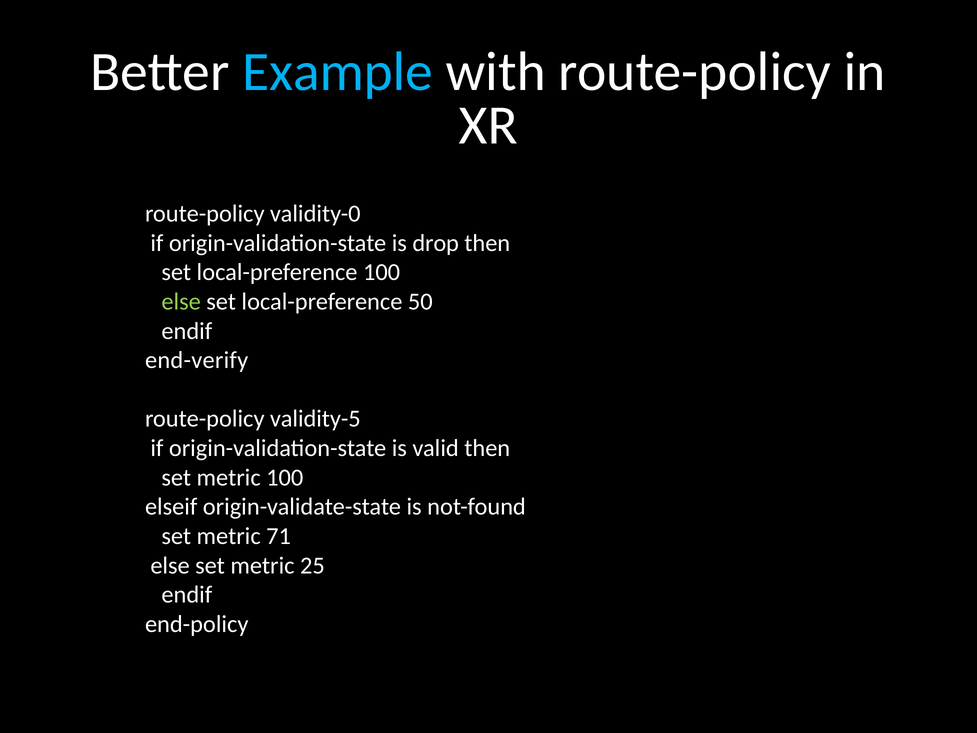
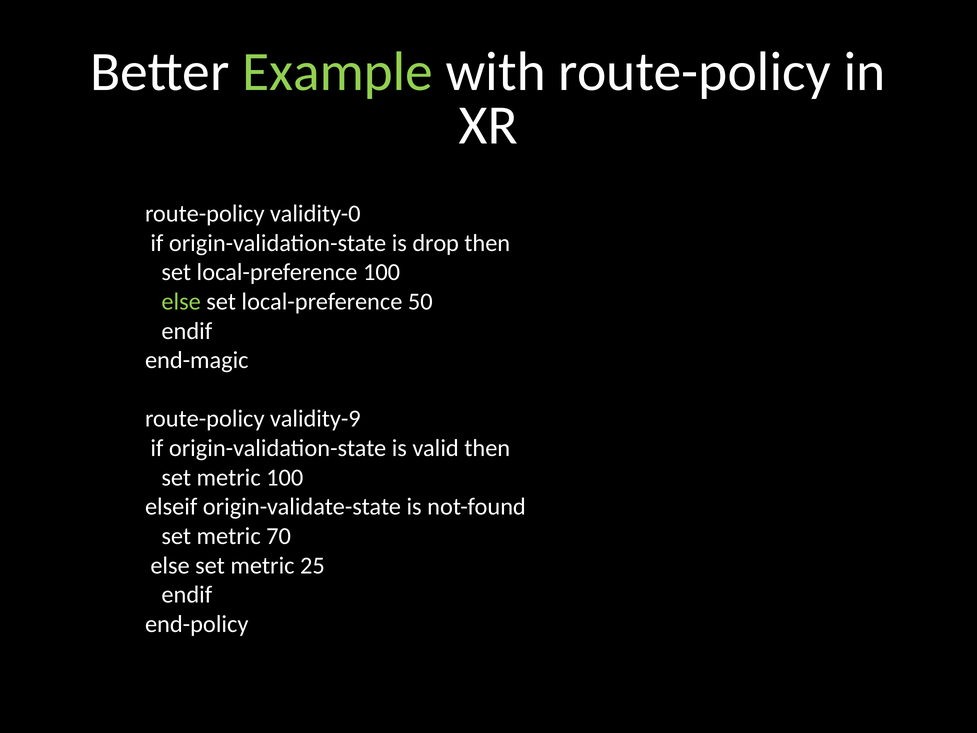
Example colour: light blue -> light green
end-verify: end-verify -> end-magic
validity-5: validity-5 -> validity-9
71: 71 -> 70
